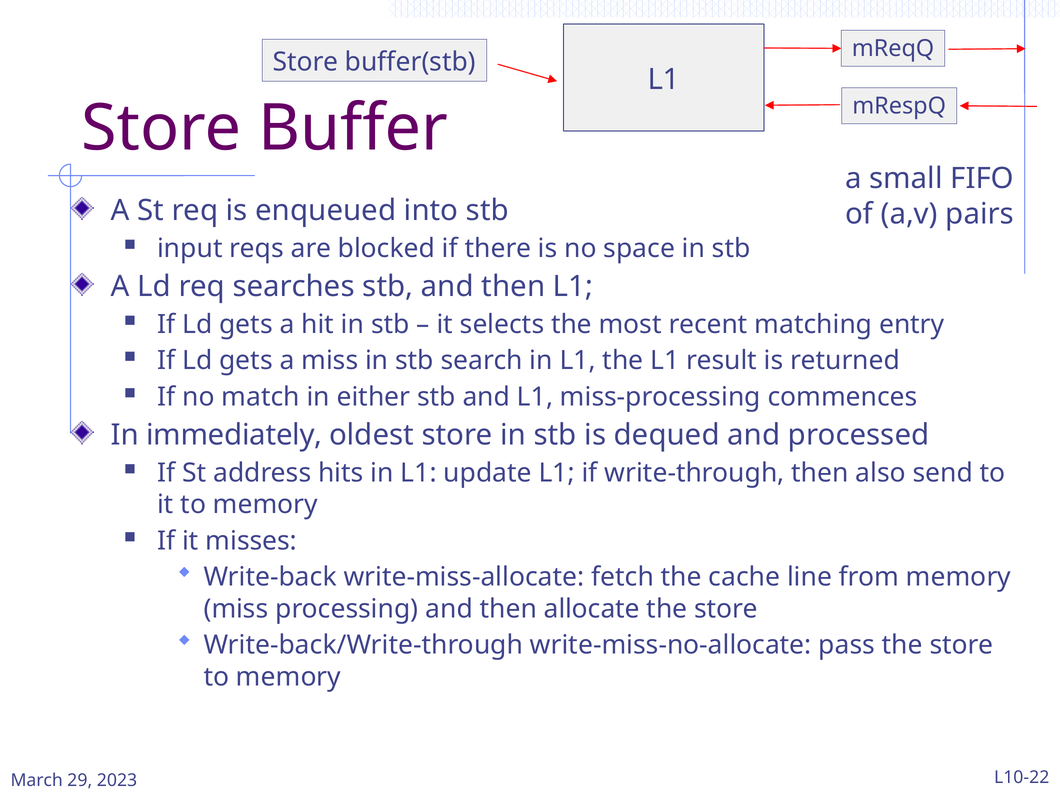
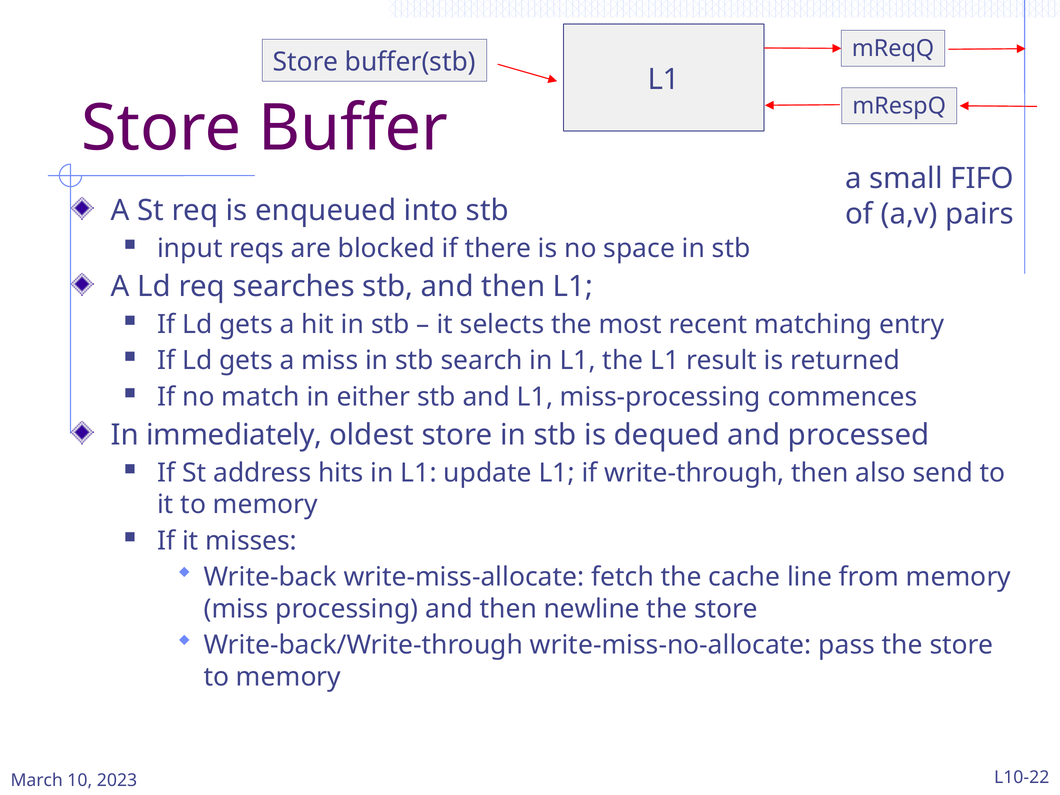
allocate: allocate -> newline
29: 29 -> 10
